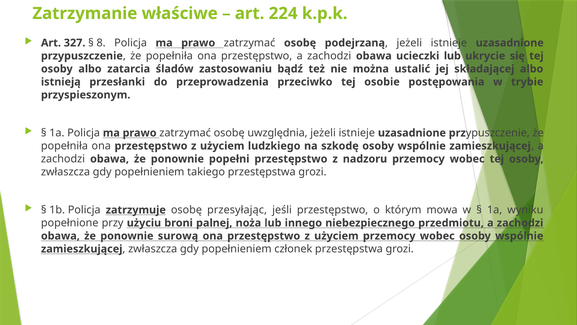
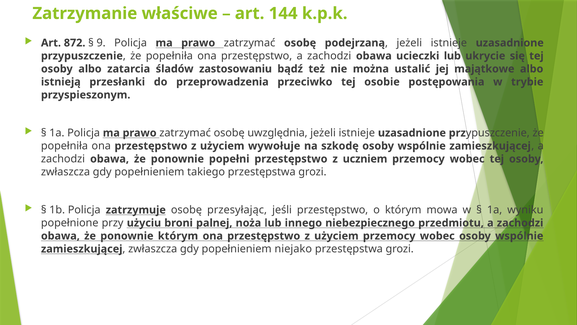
224: 224 -> 144
327: 327 -> 872
8: 8 -> 9
składającej: składającej -> majątkowe
ludzkiego: ludzkiego -> wywołuje
nadzoru: nadzoru -> uczniem
ponownie surową: surową -> którym
członek: członek -> niejako
